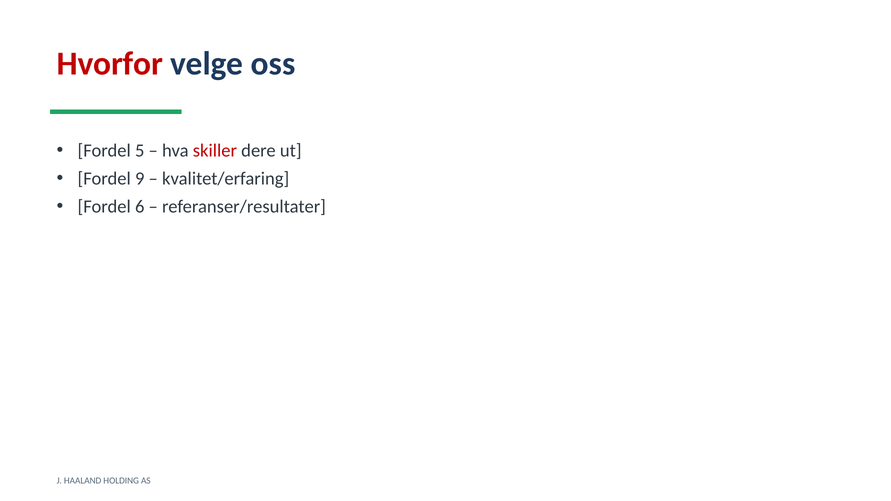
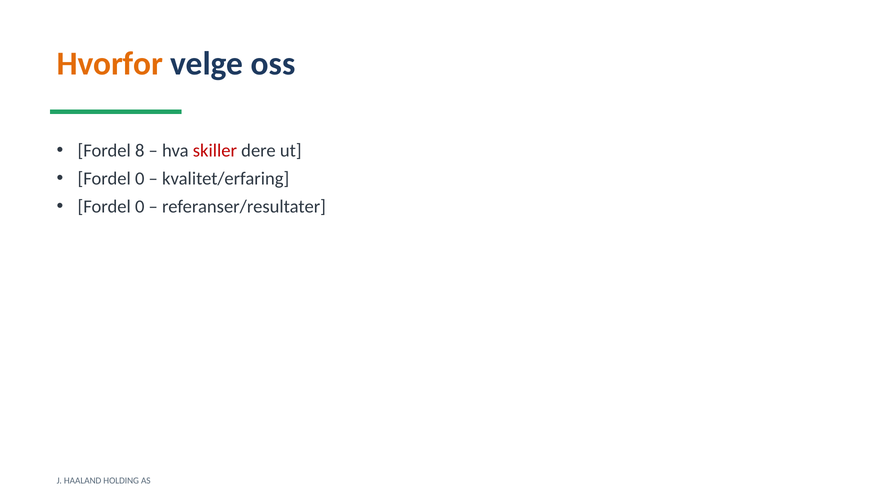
Hvorfor colour: red -> orange
5: 5 -> 8
9 at (140, 179): 9 -> 0
6 at (140, 207): 6 -> 0
